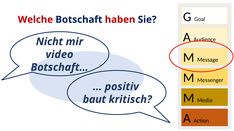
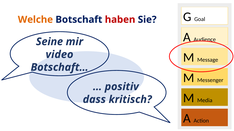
Welche colour: red -> orange
Nicht: Nicht -> Seine
baut: baut -> dass
